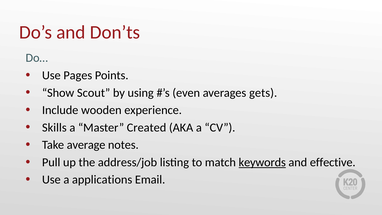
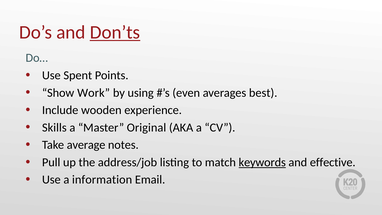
Don’ts underline: none -> present
Pages: Pages -> Spent
Scout: Scout -> Work
gets: gets -> best
Created: Created -> Original
applications: applications -> information
